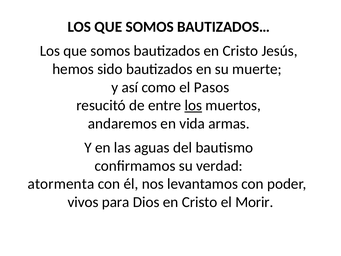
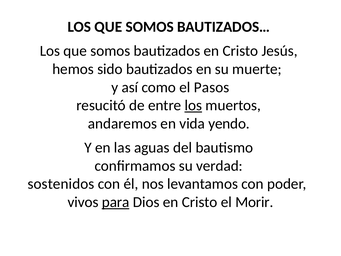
armas: armas -> yendo
atormenta: atormenta -> sostenidos
para underline: none -> present
